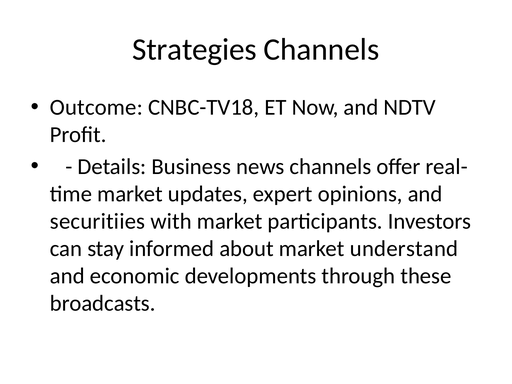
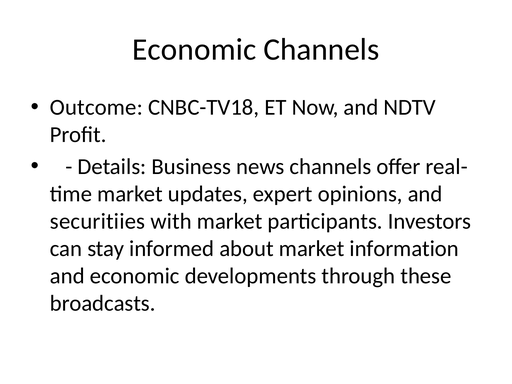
Strategies at (194, 50): Strategies -> Economic
understand: understand -> information
